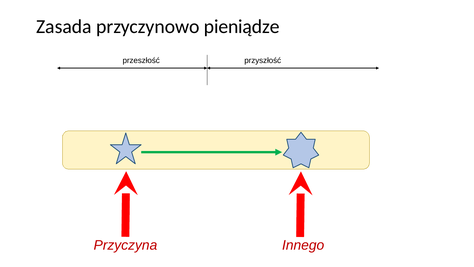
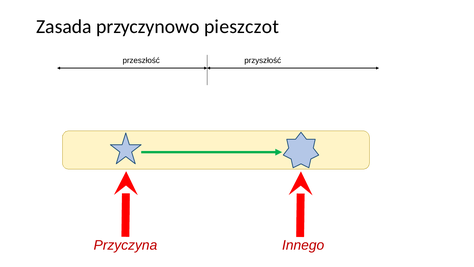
pieniądze: pieniądze -> pieszczot
